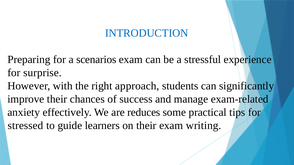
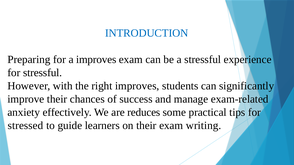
a scenarios: scenarios -> improves
for surprise: surprise -> stressful
right approach: approach -> improves
